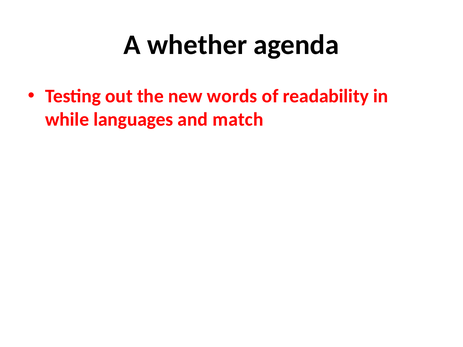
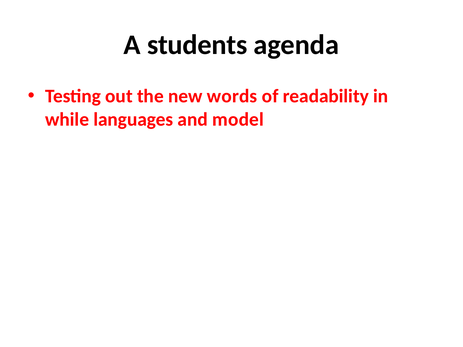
whether: whether -> students
match: match -> model
